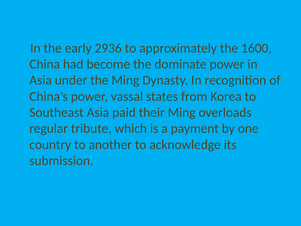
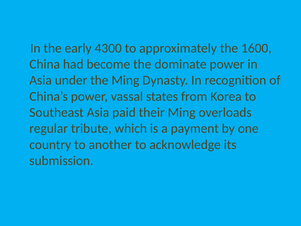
2936: 2936 -> 4300
